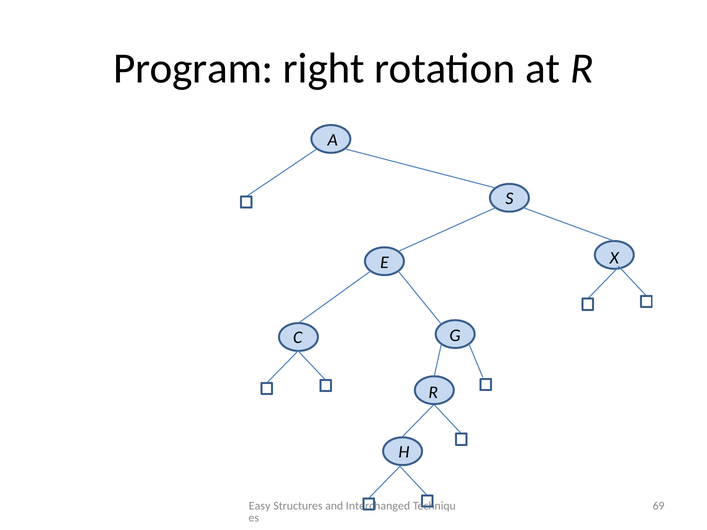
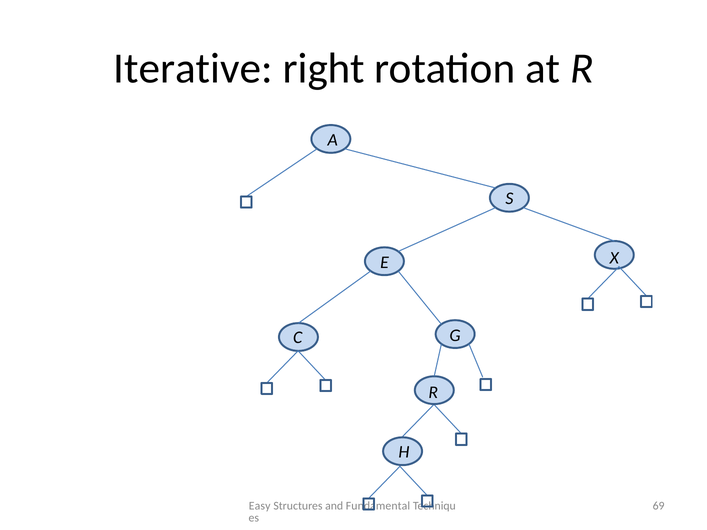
Program: Program -> Iterative
Interchanged: Interchanged -> Fundamental
